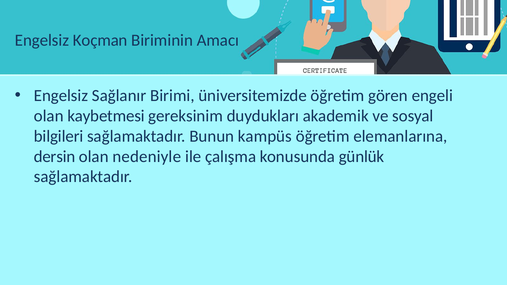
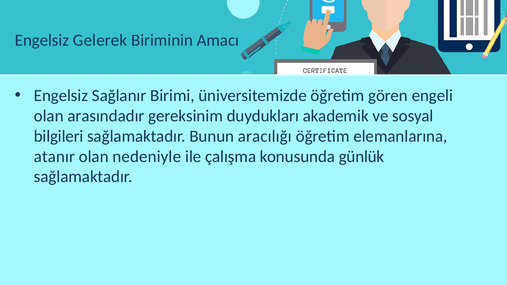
Koçman: Koçman -> Gelerek
kaybetmesi: kaybetmesi -> arasındadır
kampüs: kampüs -> aracılığı
dersin: dersin -> atanır
